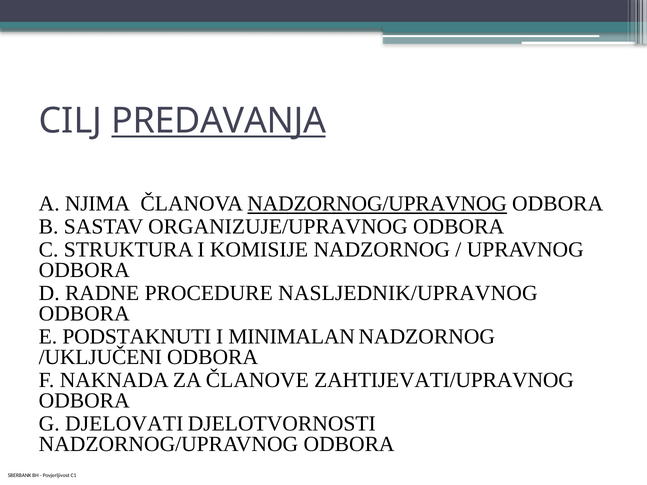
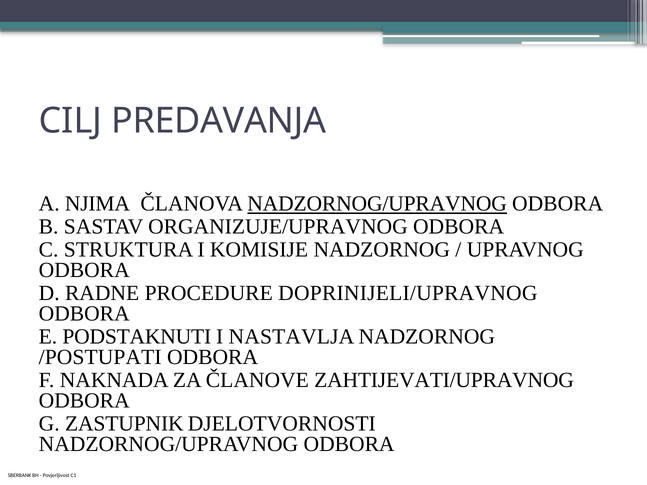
PREDAVANJA underline: present -> none
NASLJEDNIK/UPRAVNOG: NASLJEDNIK/UPRAVNOG -> DOPRINIJELI/UPRAVNOG
MINIMALAN: MINIMALAN -> NASTAVLJA
/UKLJUČENI: /UKLJUČENI -> /POSTUPATI
DJELOVATI: DJELOVATI -> ZASTUPNIK
